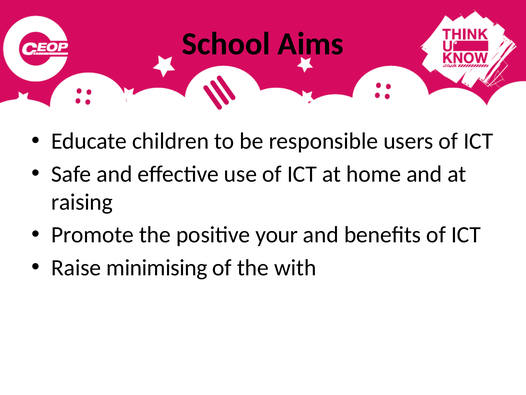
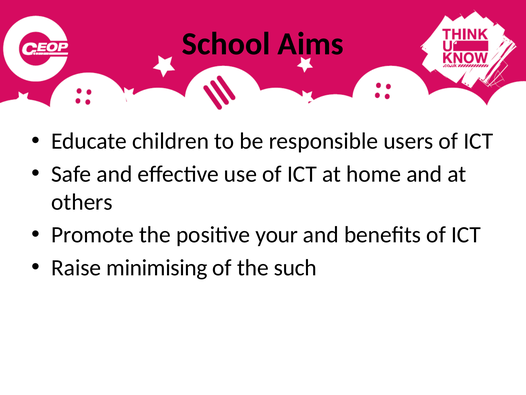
raising: raising -> others
with: with -> such
